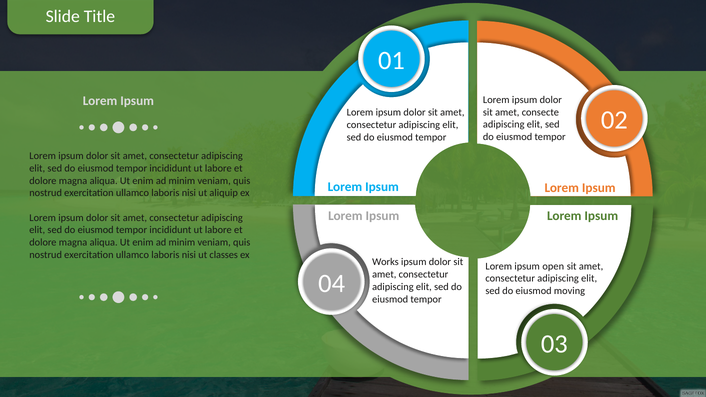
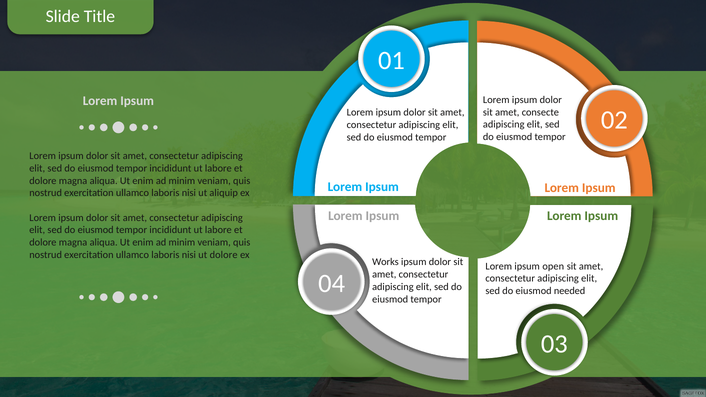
ut classes: classes -> dolore
moving: moving -> needed
